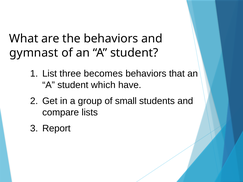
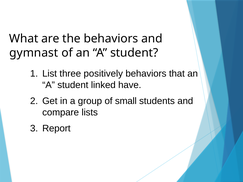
becomes: becomes -> positively
which: which -> linked
